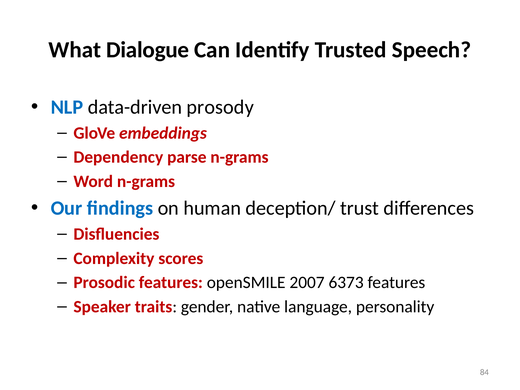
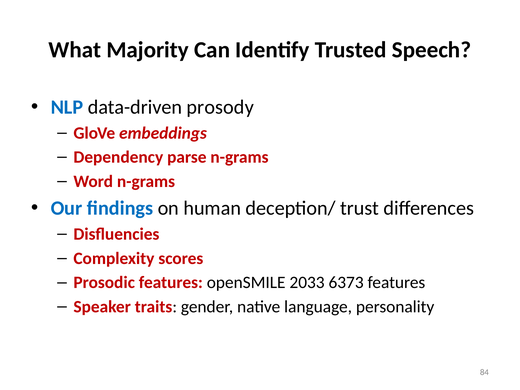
Dialogue: Dialogue -> Majority
2007: 2007 -> 2033
